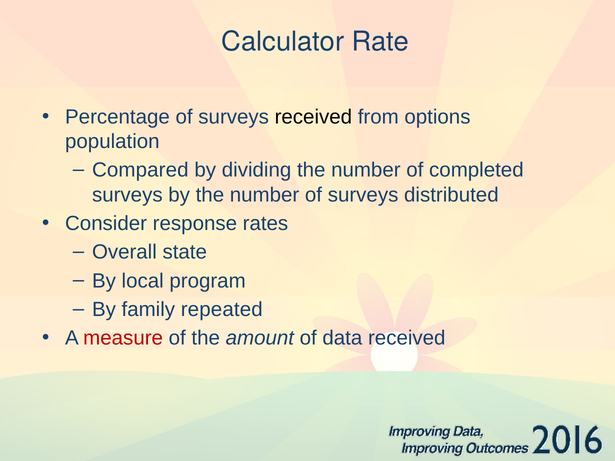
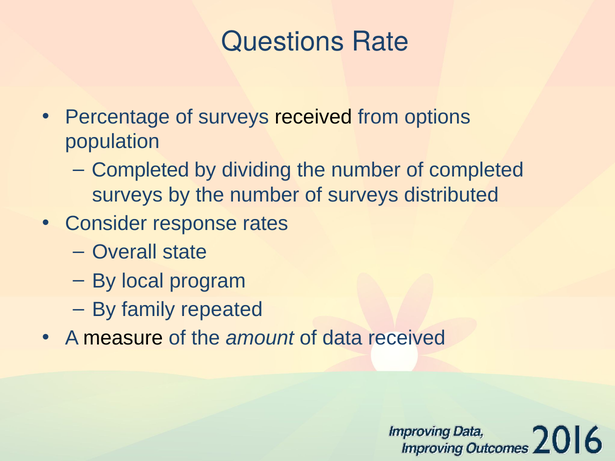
Calculator: Calculator -> Questions
Compared at (140, 170): Compared -> Completed
measure colour: red -> black
